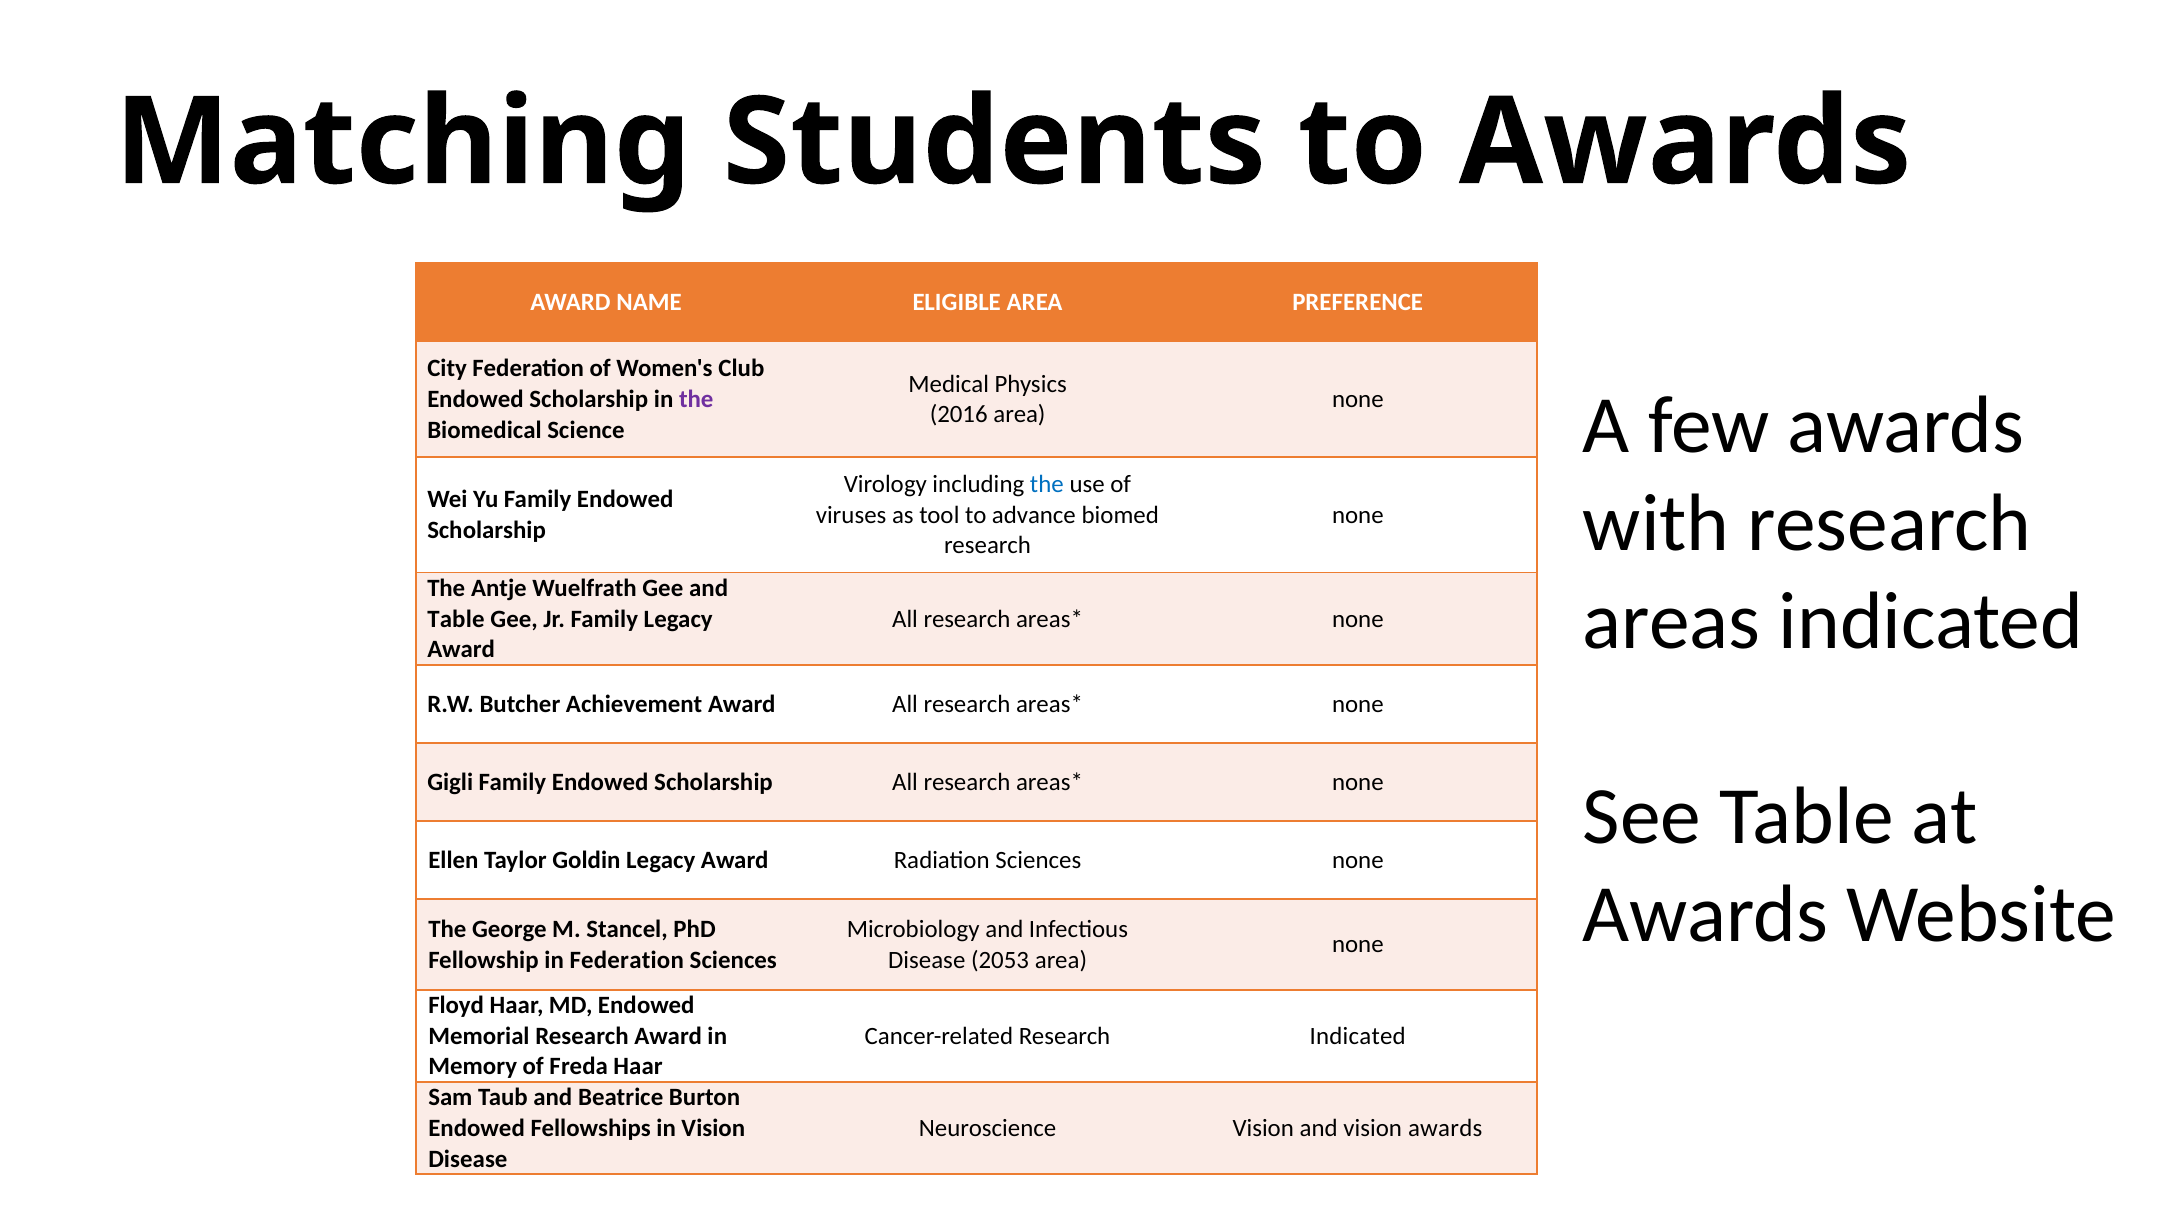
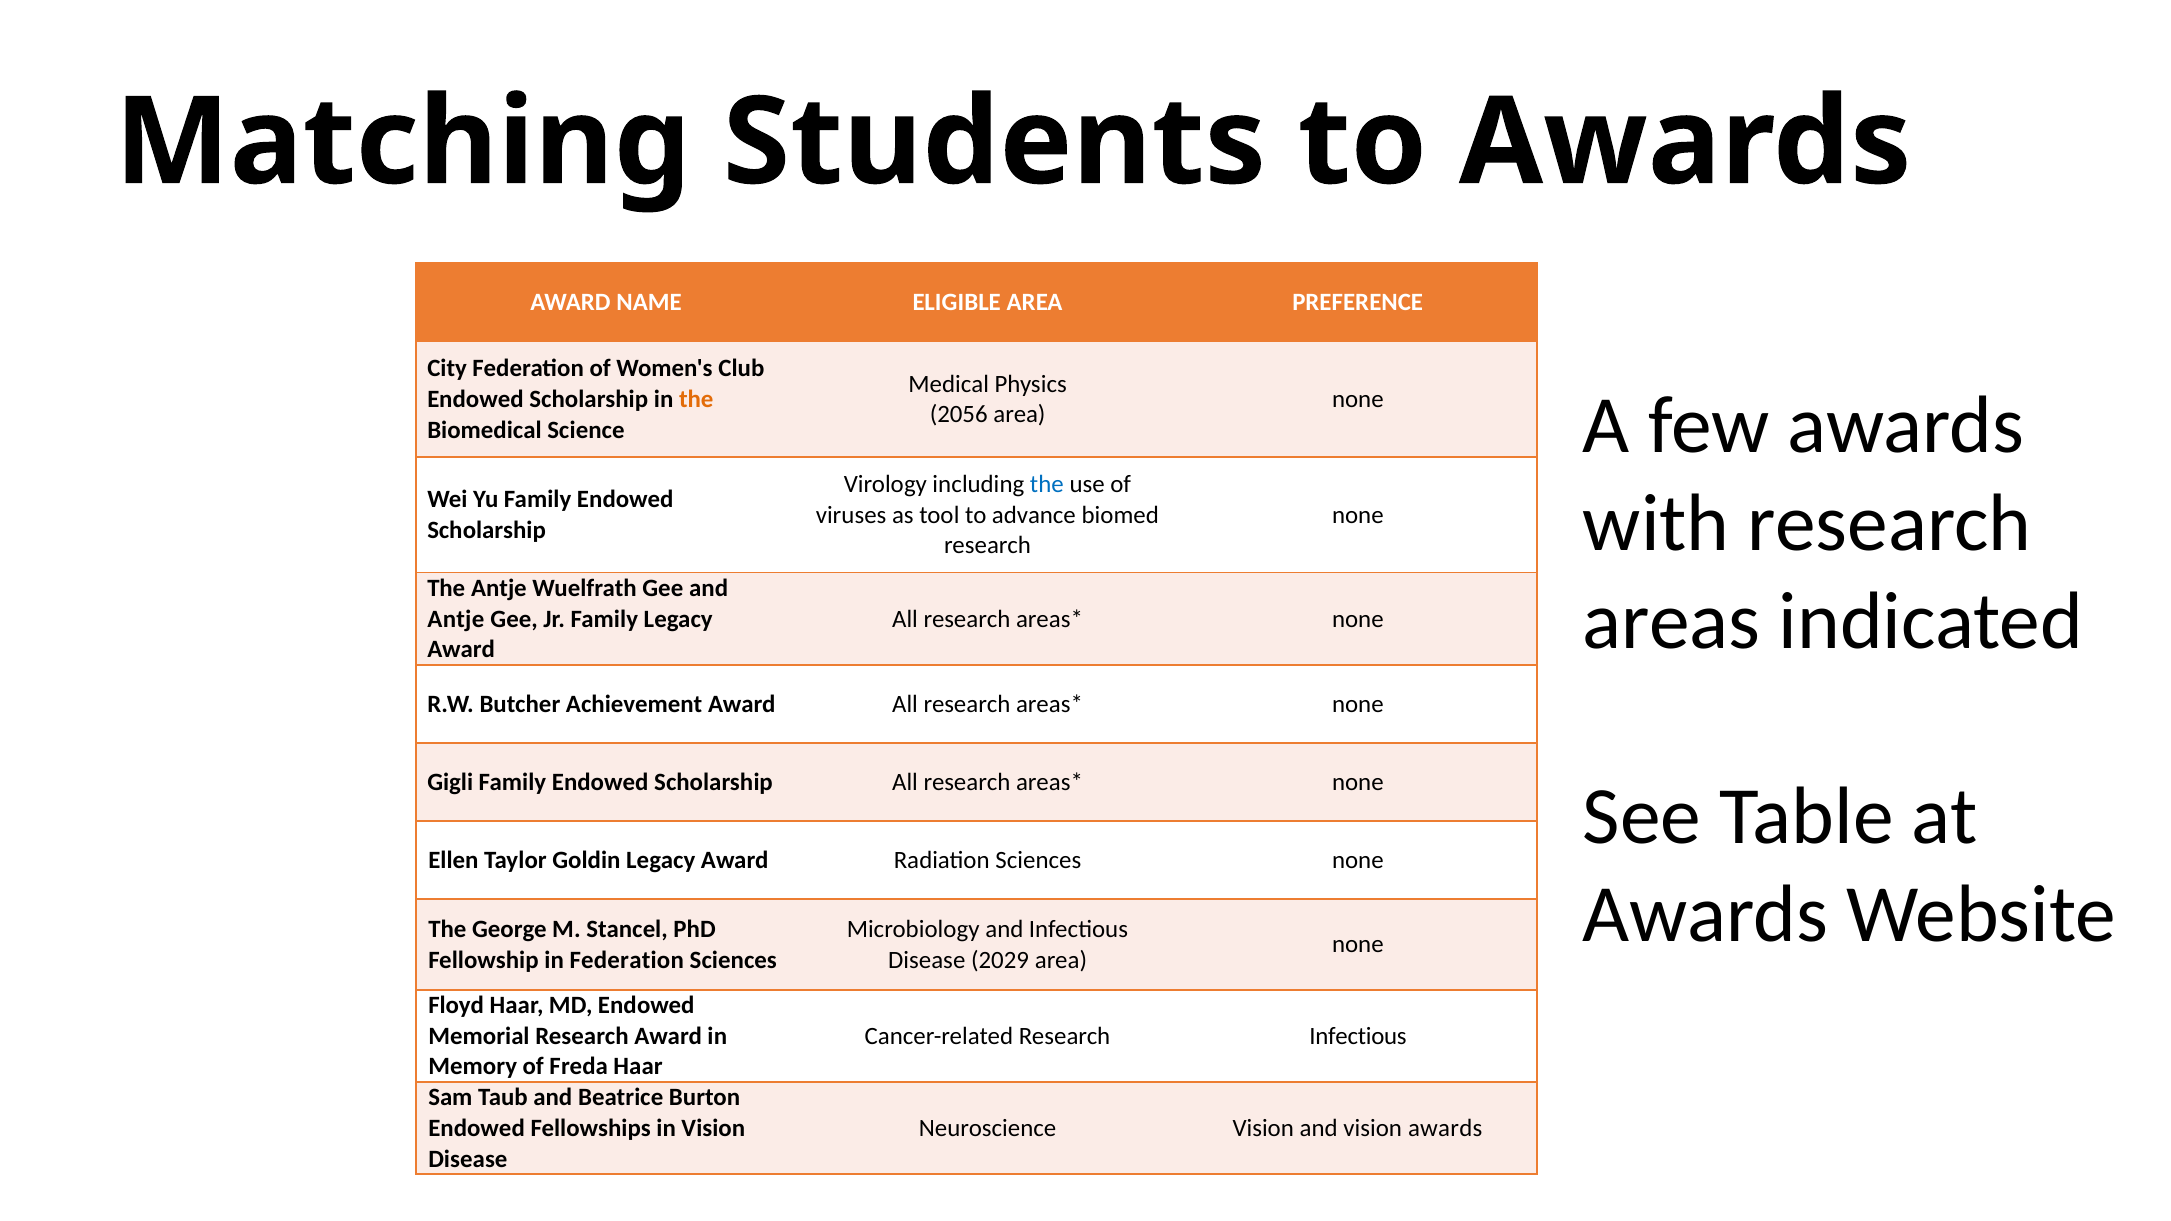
the at (696, 399) colour: purple -> orange
2016: 2016 -> 2056
Table at (456, 619): Table -> Antje
2053: 2053 -> 2029
Research Indicated: Indicated -> Infectious
